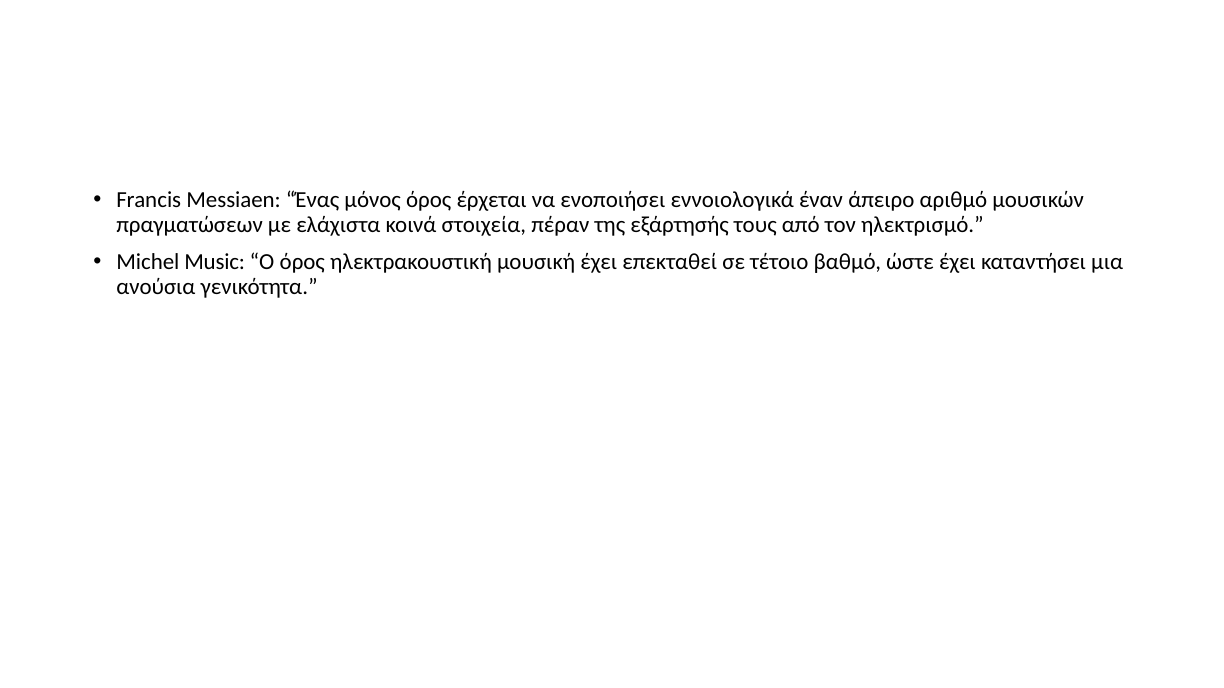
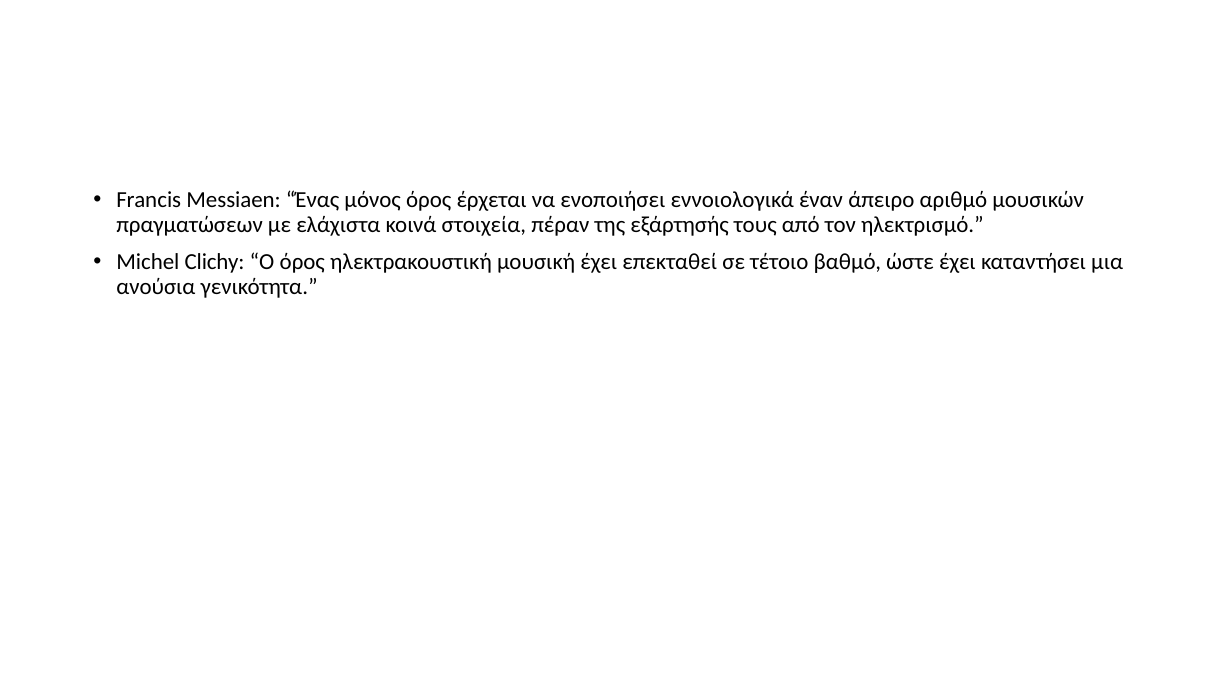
Music: Music -> Clichy
